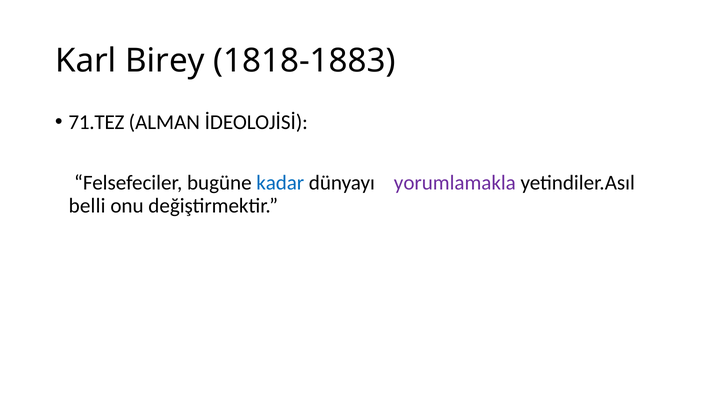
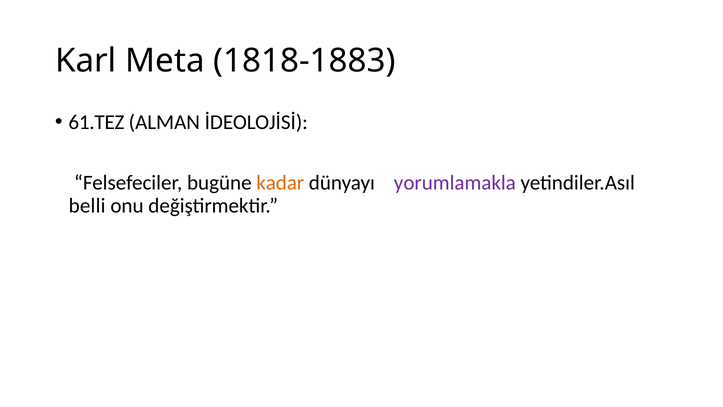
Birey: Birey -> Meta
71.TEZ: 71.TEZ -> 61.TEZ
kadar colour: blue -> orange
